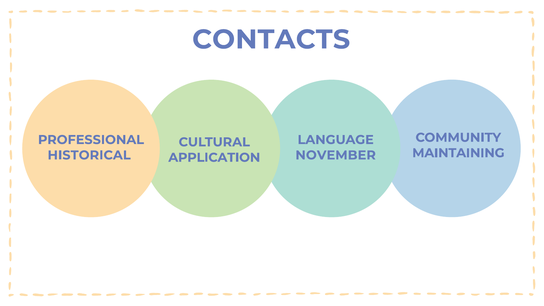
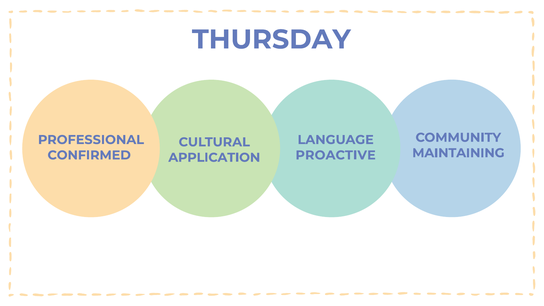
CONTACTS: CONTACTS -> THURSDAY
HISTORICAL: HISTORICAL -> CONFIRMED
NOVEMBER: NOVEMBER -> PROACTIVE
